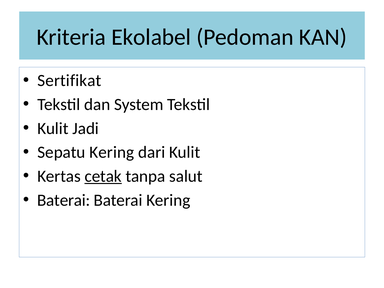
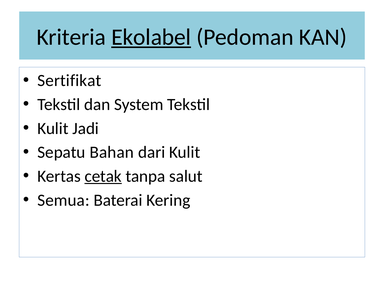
Ekolabel underline: none -> present
Sepatu Kering: Kering -> Bahan
Baterai at (64, 200): Baterai -> Semua
